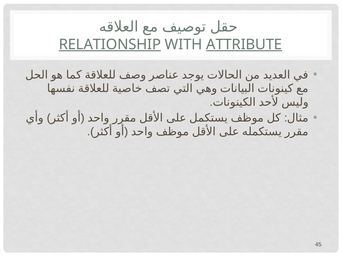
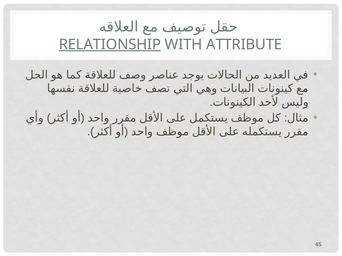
ATTRIBUTE underline: present -> none
